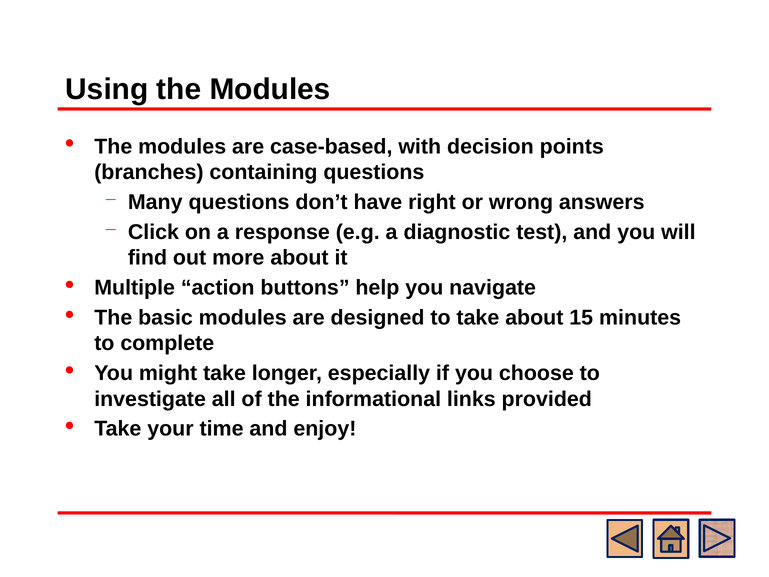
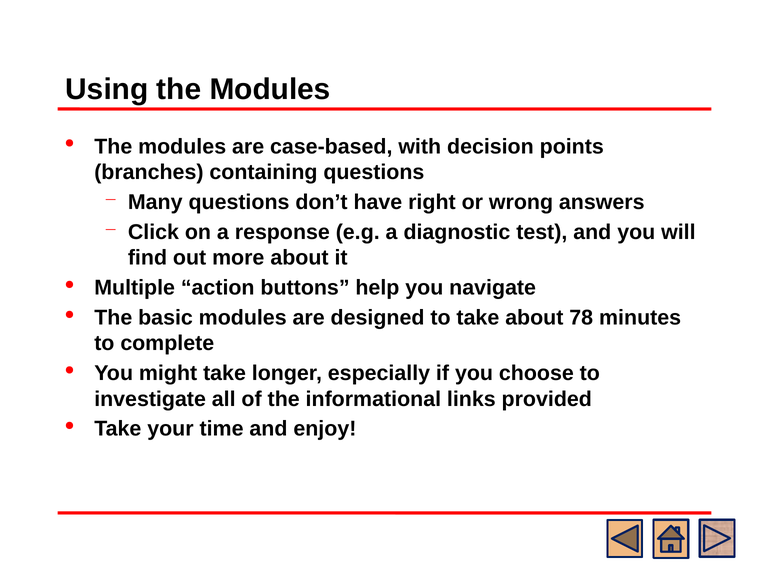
15: 15 -> 78
